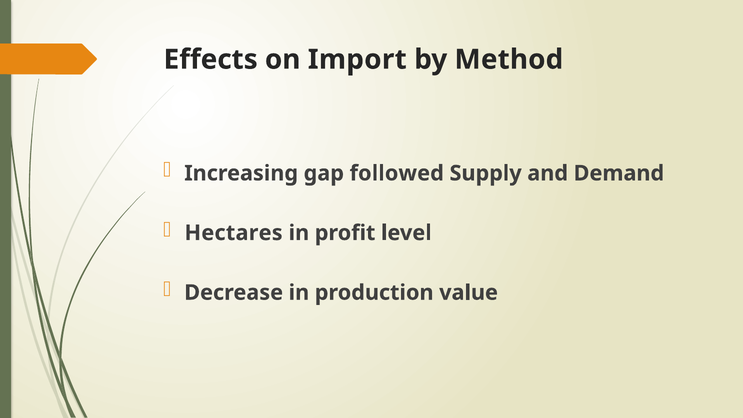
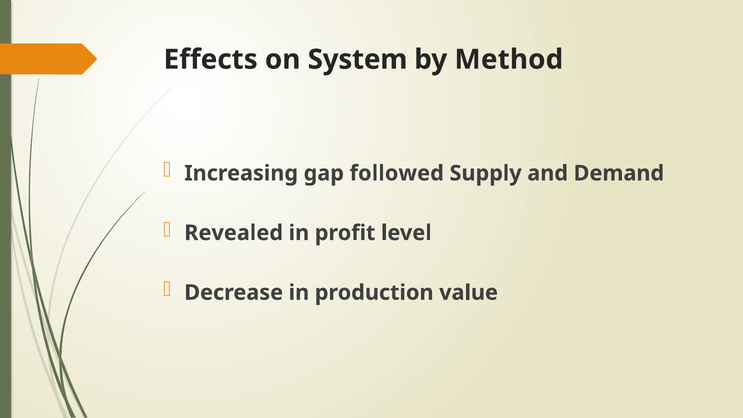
Import: Import -> System
Hectares: Hectares -> Revealed
